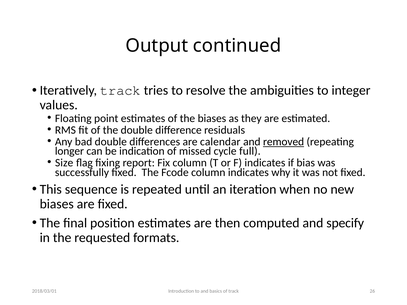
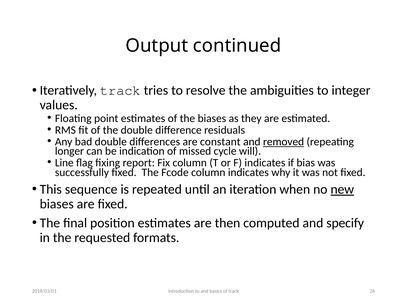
calendar: calendar -> constant
full: full -> will
Size: Size -> Line
new underline: none -> present
